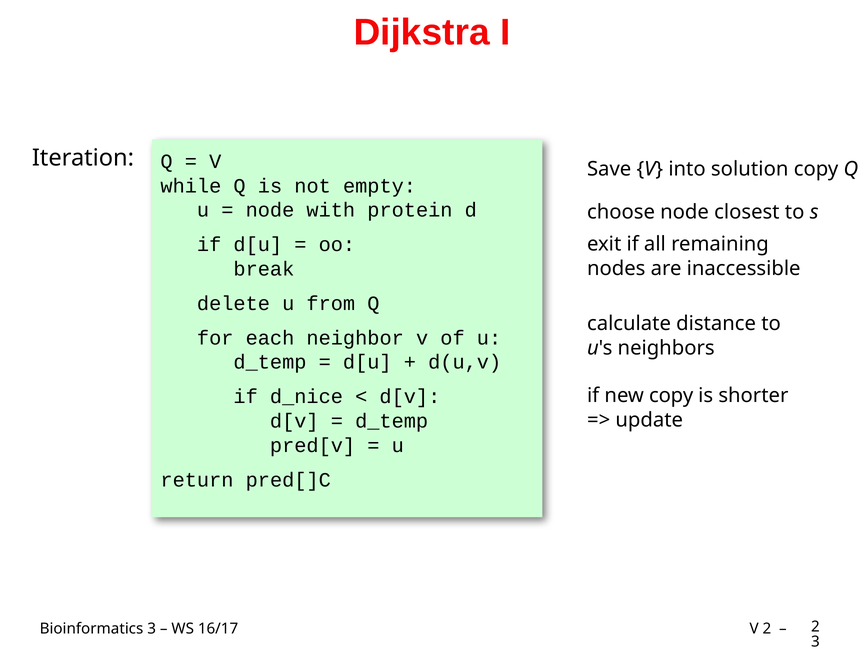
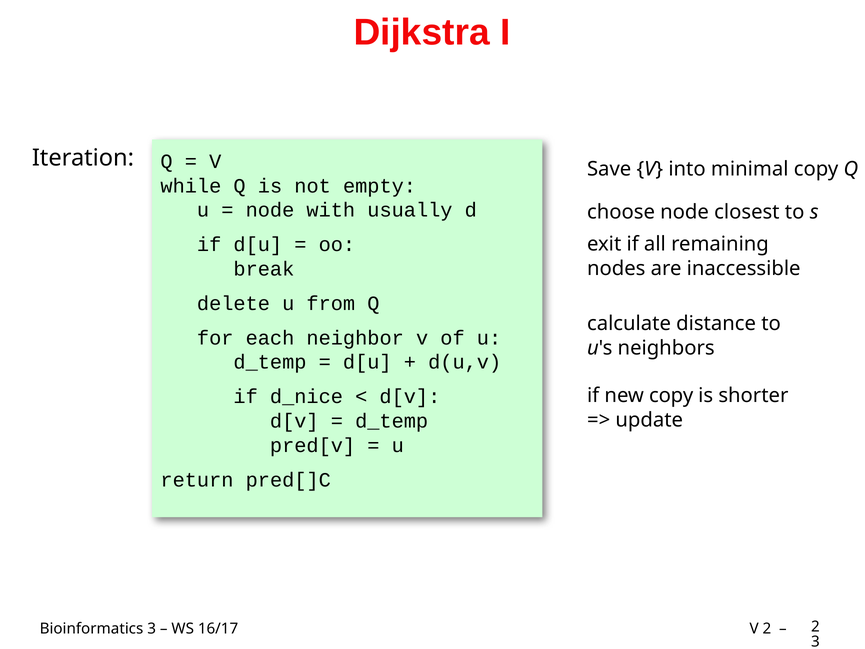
solution: solution -> minimal
protein: protein -> usually
